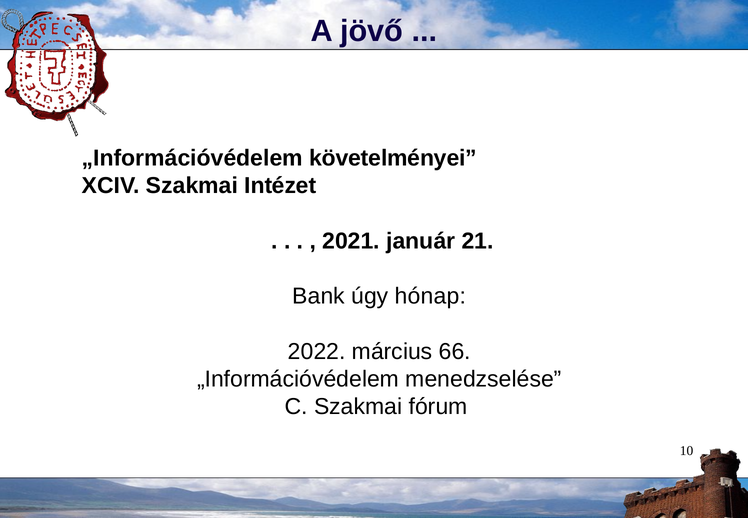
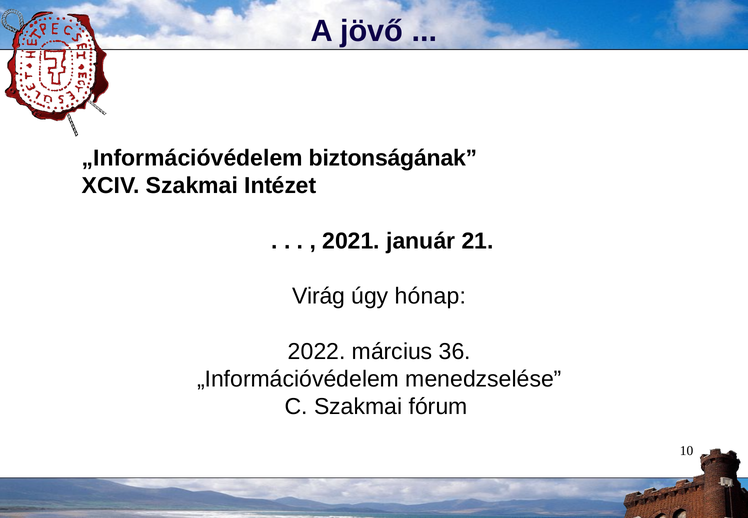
követelményei: követelményei -> biztonságának
Bank: Bank -> Virág
66: 66 -> 36
